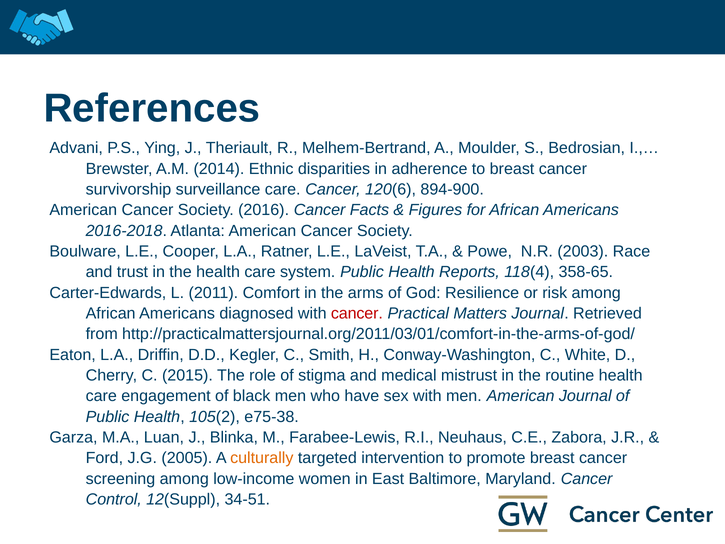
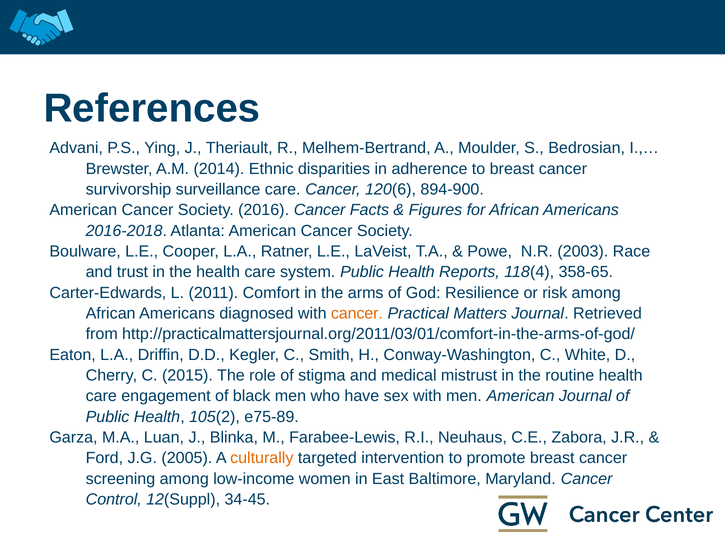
cancer at (357, 313) colour: red -> orange
e75-38: e75-38 -> e75-89
34-51: 34-51 -> 34-45
